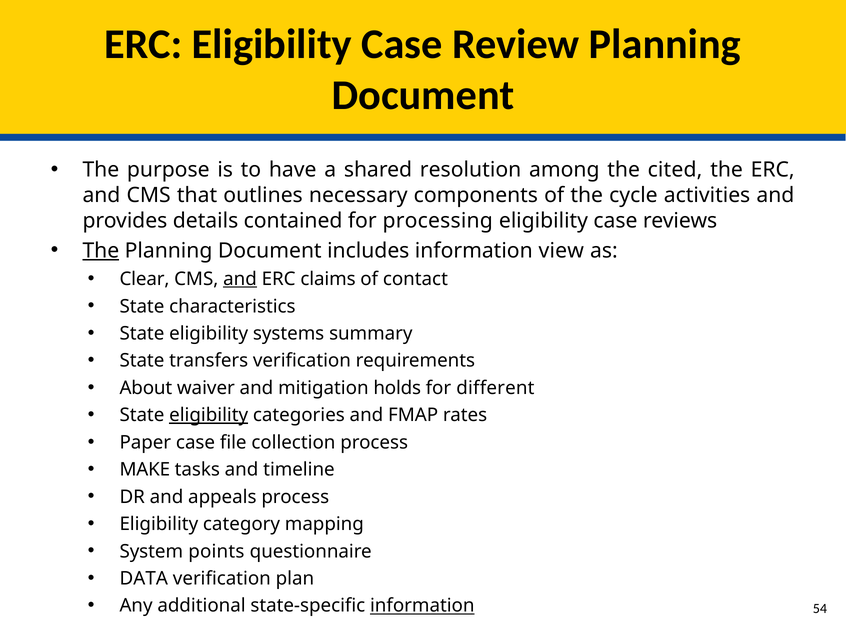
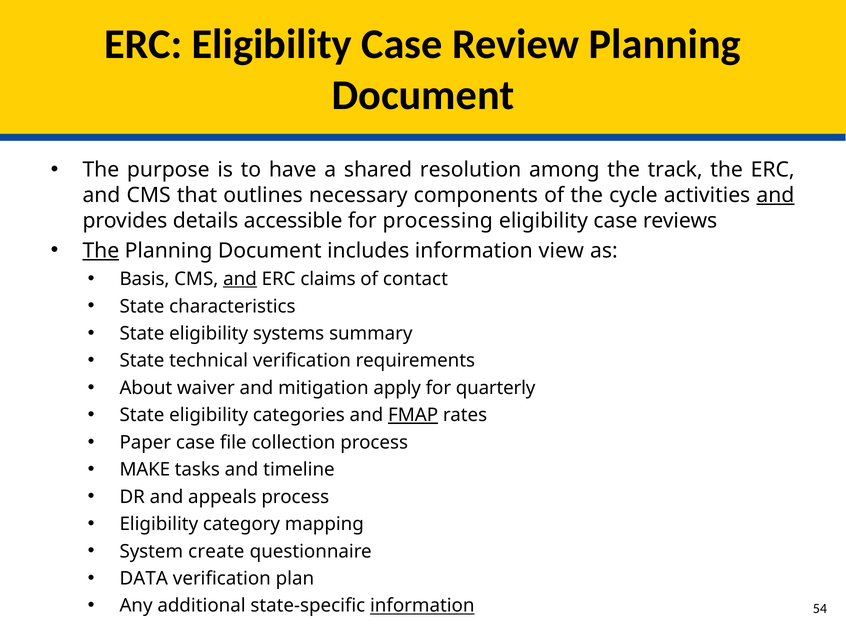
cited: cited -> track
and at (775, 195) underline: none -> present
contained: contained -> accessible
Clear: Clear -> Basis
transfers: transfers -> technical
holds: holds -> apply
different: different -> quarterly
eligibility at (209, 416) underline: present -> none
FMAP underline: none -> present
points: points -> create
